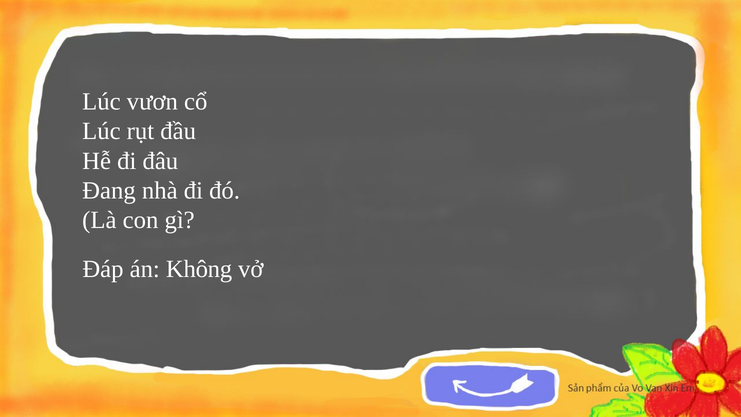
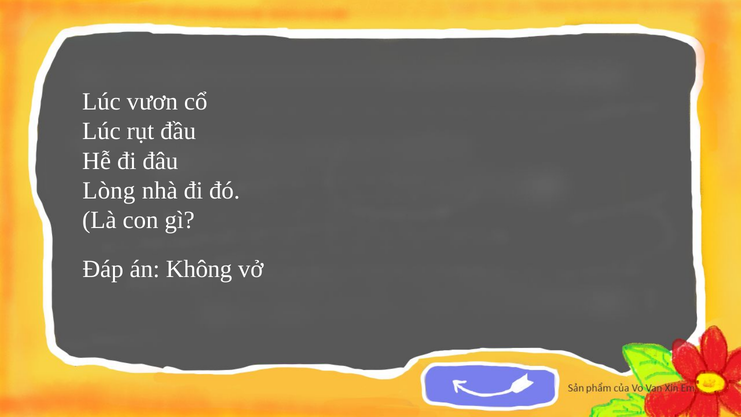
Đang: Đang -> Lòng
